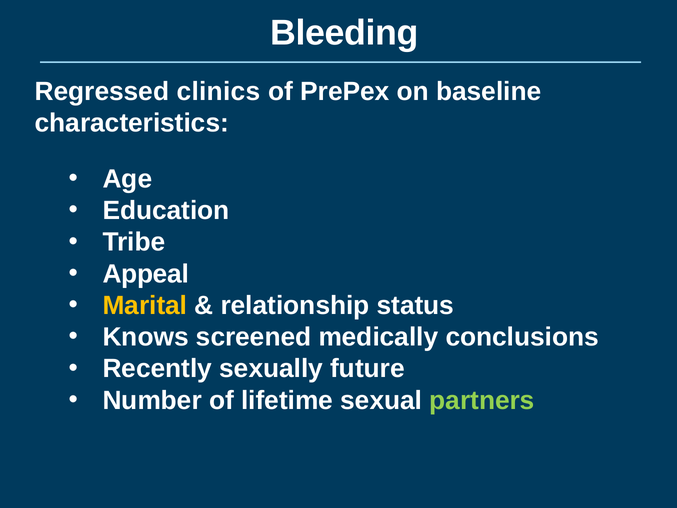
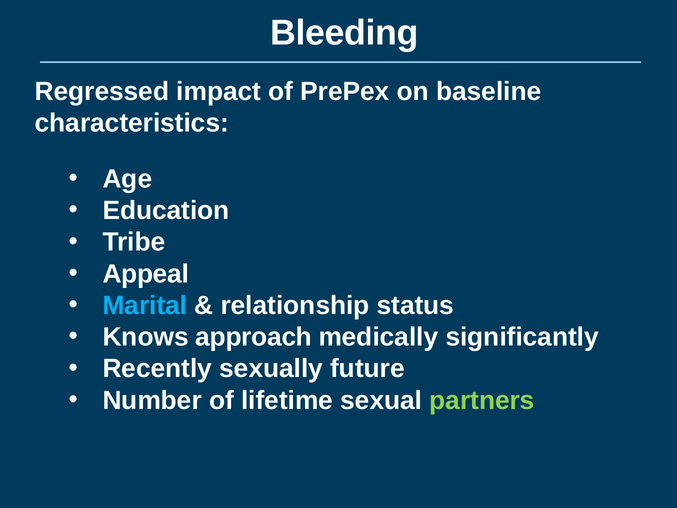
clinics: clinics -> impact
Marital colour: yellow -> light blue
screened: screened -> approach
conclusions: conclusions -> significantly
